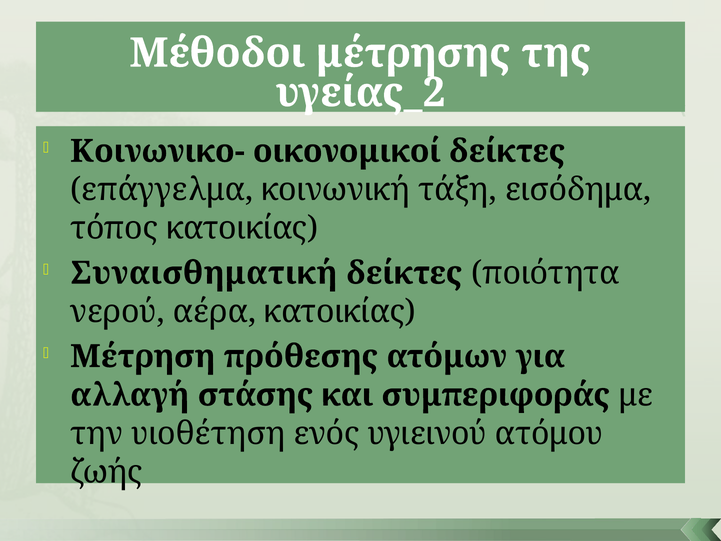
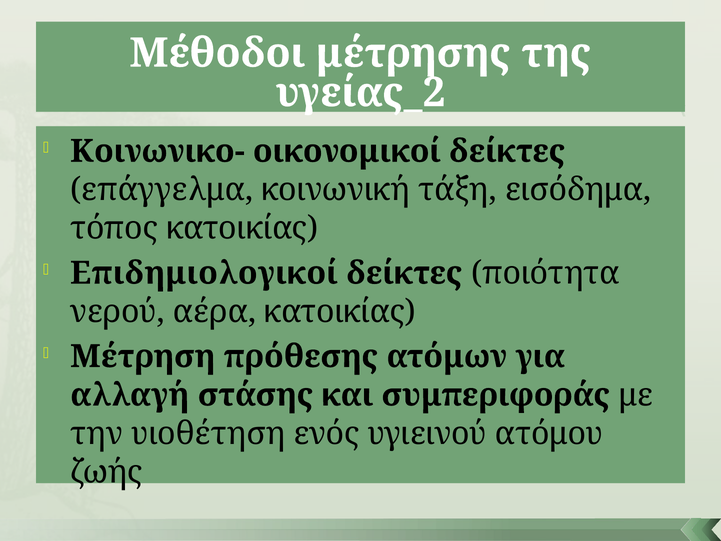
Συναισθηματική: Συναισθηματική -> Επιδημιολογικοί
